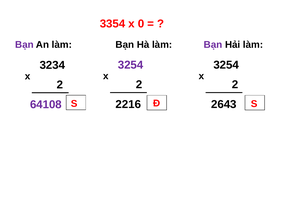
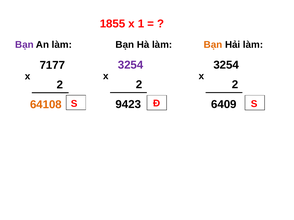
3354: 3354 -> 1855
0: 0 -> 1
Bạn at (213, 45) colour: purple -> orange
3234: 3234 -> 7177
2216: 2216 -> 9423
2643: 2643 -> 6409
64108 colour: purple -> orange
